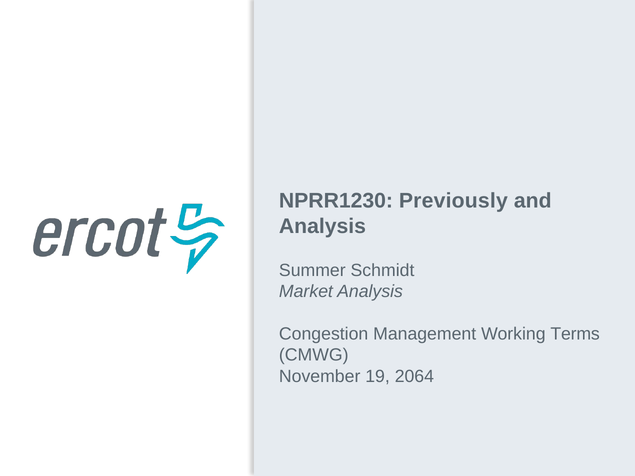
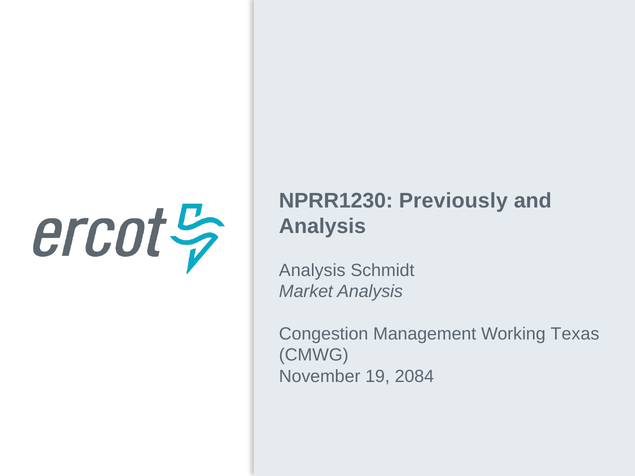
Summer at (312, 271): Summer -> Analysis
Terms: Terms -> Texas
2064: 2064 -> 2084
